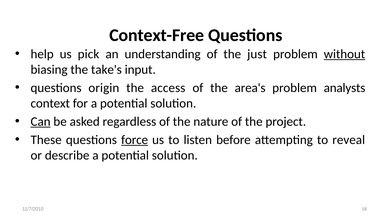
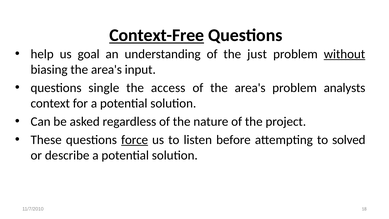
Context-Free underline: none -> present
pick: pick -> goal
biasing the take's: take's -> area's
origin: origin -> single
Can underline: present -> none
reveal: reveal -> solved
